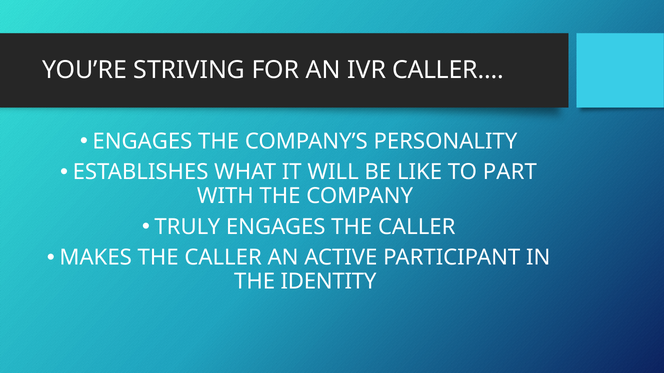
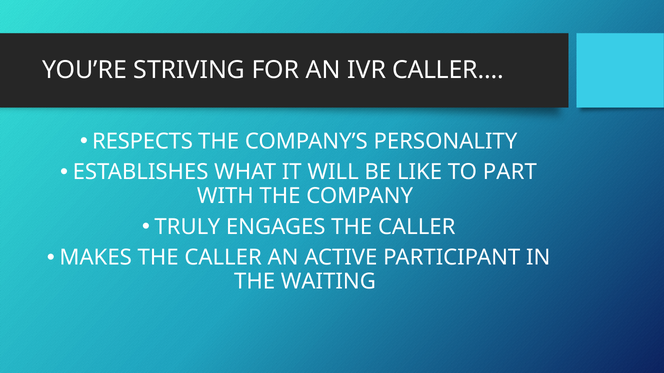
ENGAGES at (142, 142): ENGAGES -> RESPECTS
IDENTITY: IDENTITY -> WAITING
